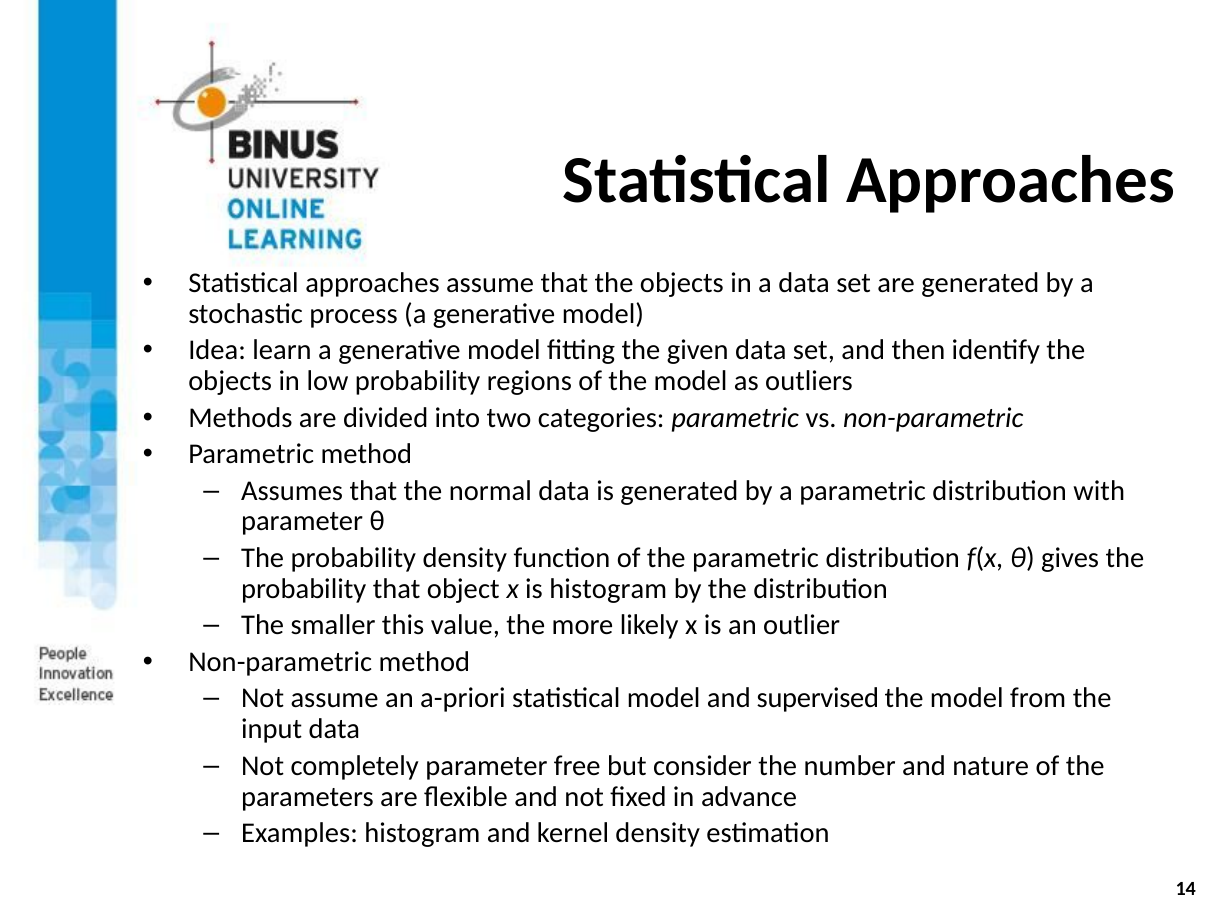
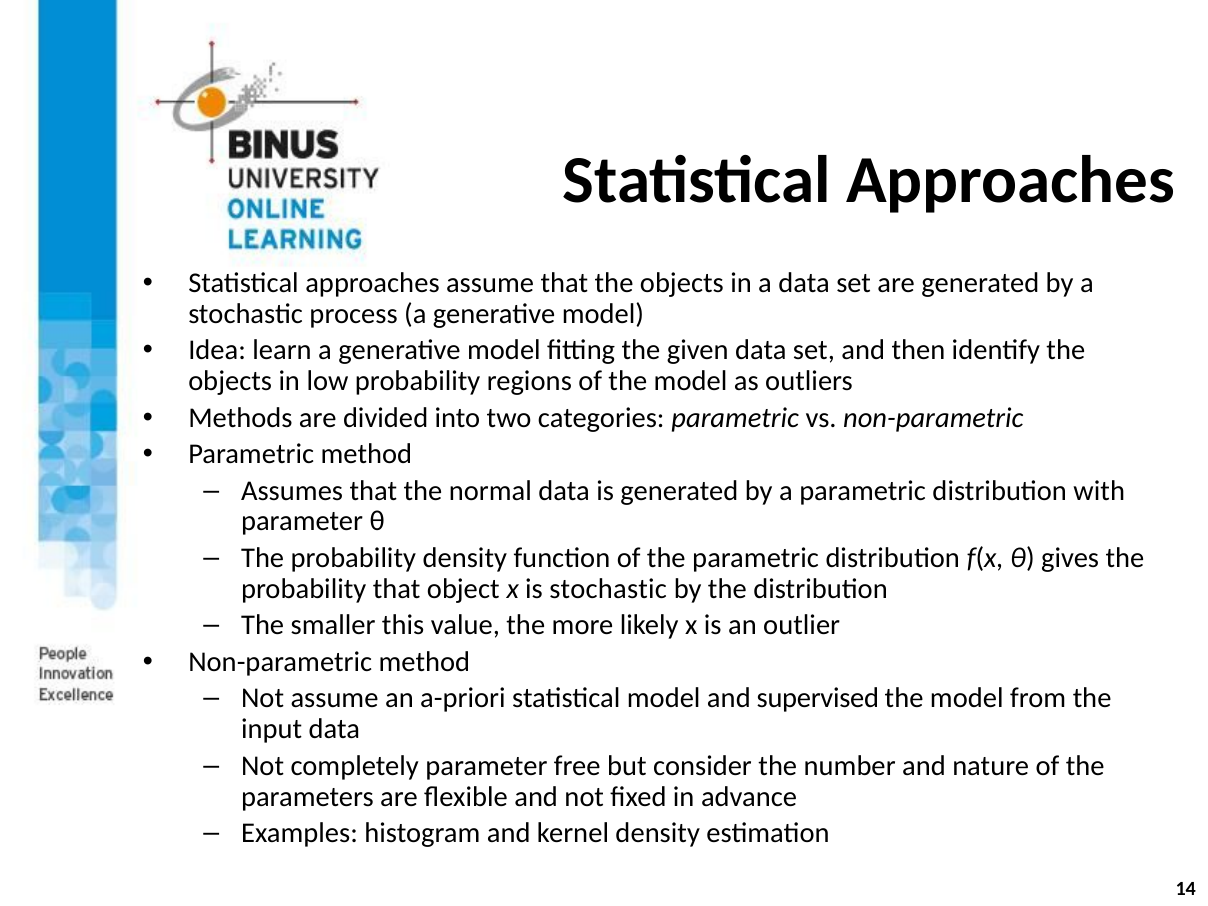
is histogram: histogram -> stochastic
